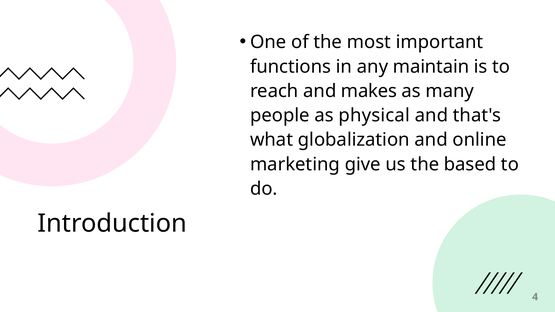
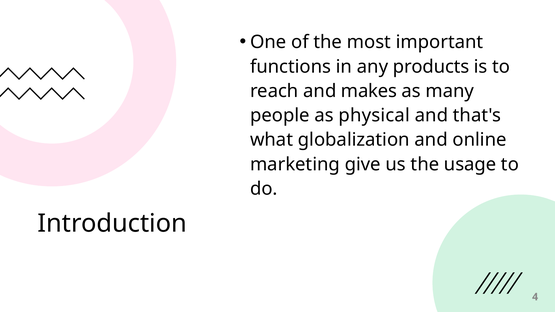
maintain: maintain -> products
based: based -> usage
